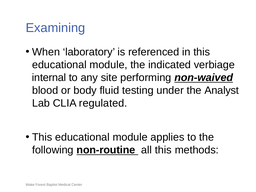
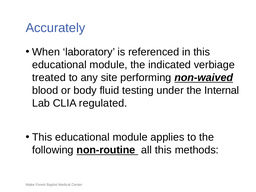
Examining: Examining -> Accurately
internal: internal -> treated
Analyst: Analyst -> Internal
